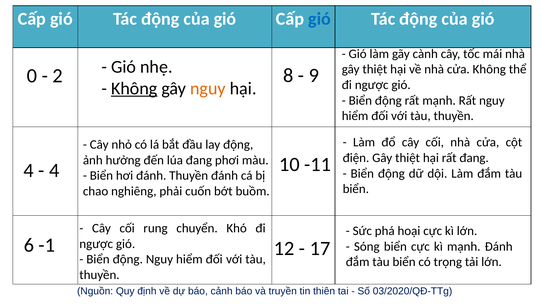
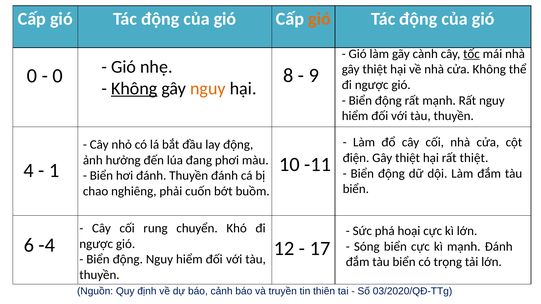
gió at (319, 19) colour: blue -> orange
tốc underline: none -> present
2 at (58, 76): 2 -> 0
rất đang: đang -> thiệt
4 at (54, 171): 4 -> 1
-1: -1 -> -4
